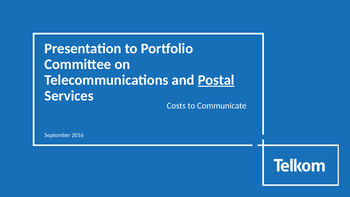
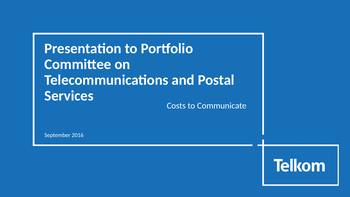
Postal underline: present -> none
